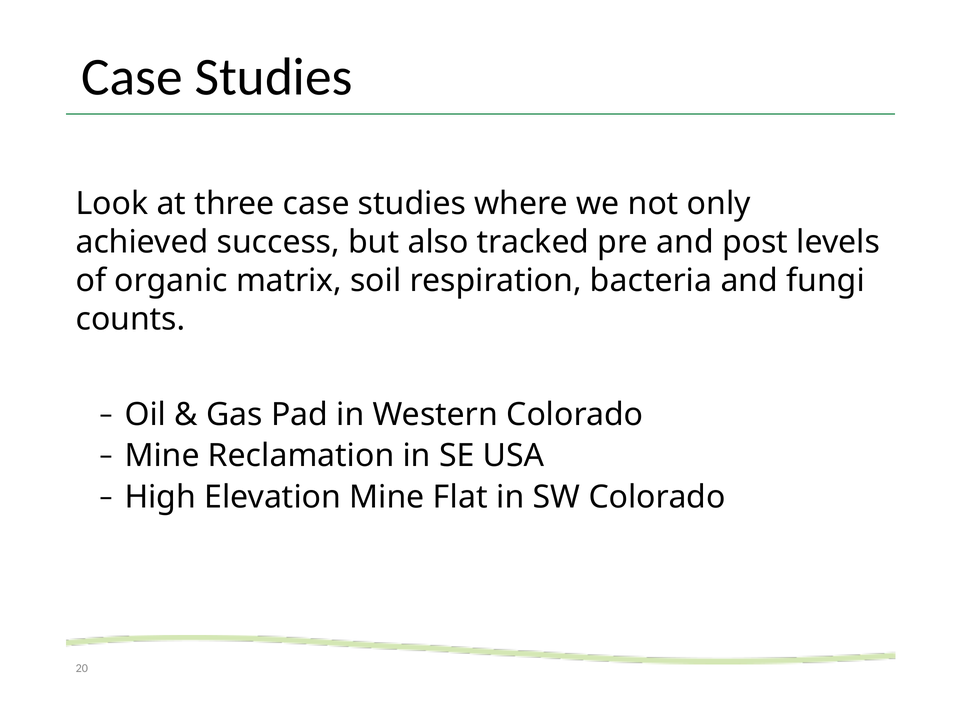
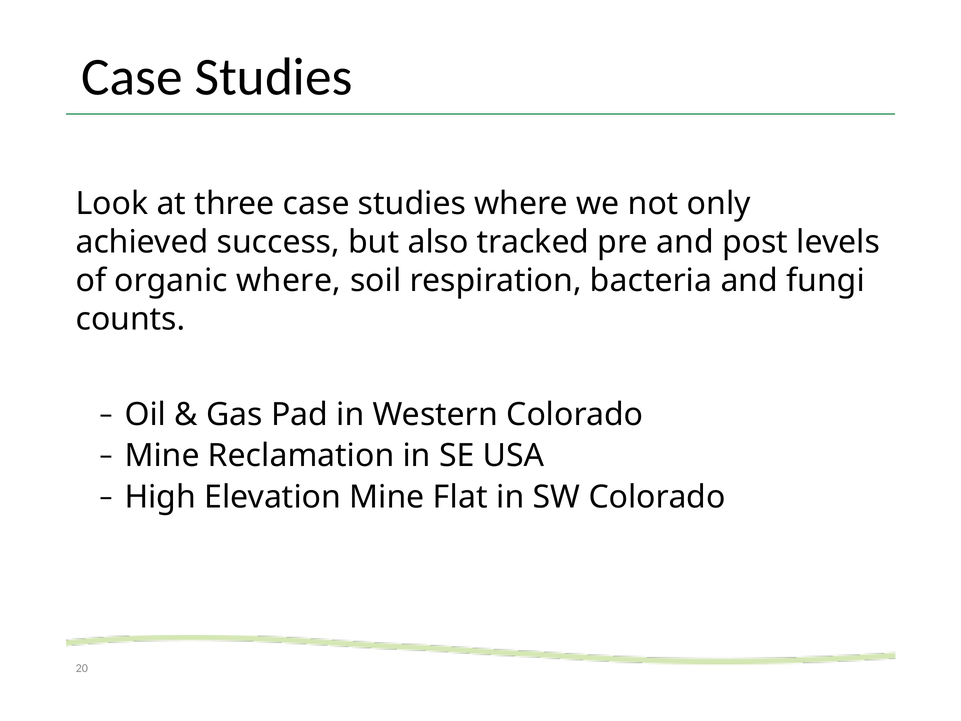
organic matrix: matrix -> where
